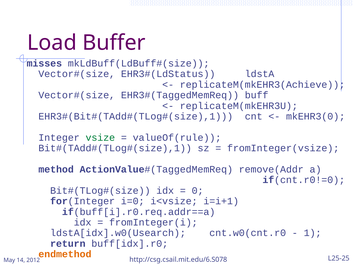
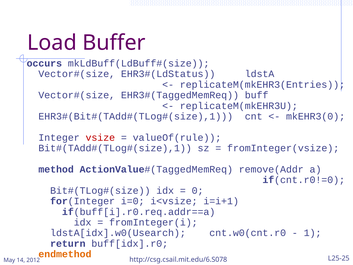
misses: misses -> occurs
replicateM(mkEHR3(Achieve: replicateM(mkEHR3(Achieve -> replicateM(mkEHR3(Entries
vsize colour: green -> red
